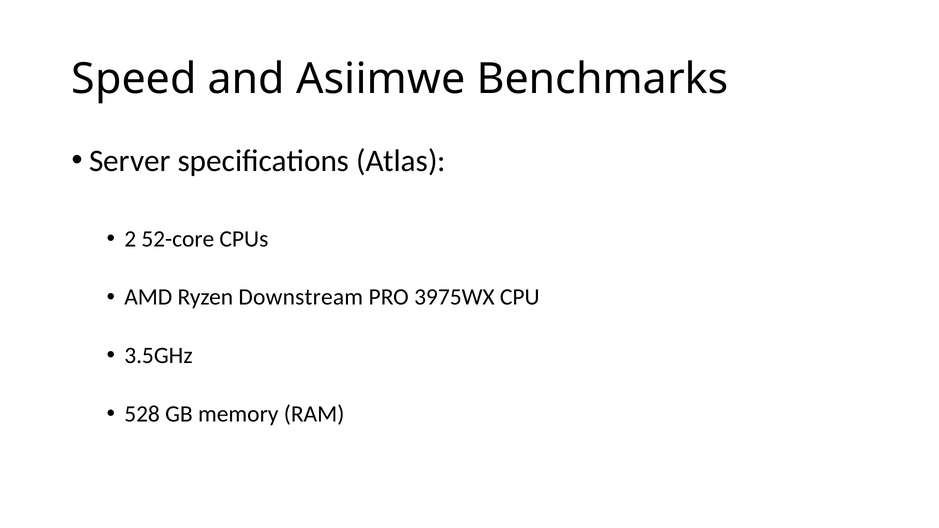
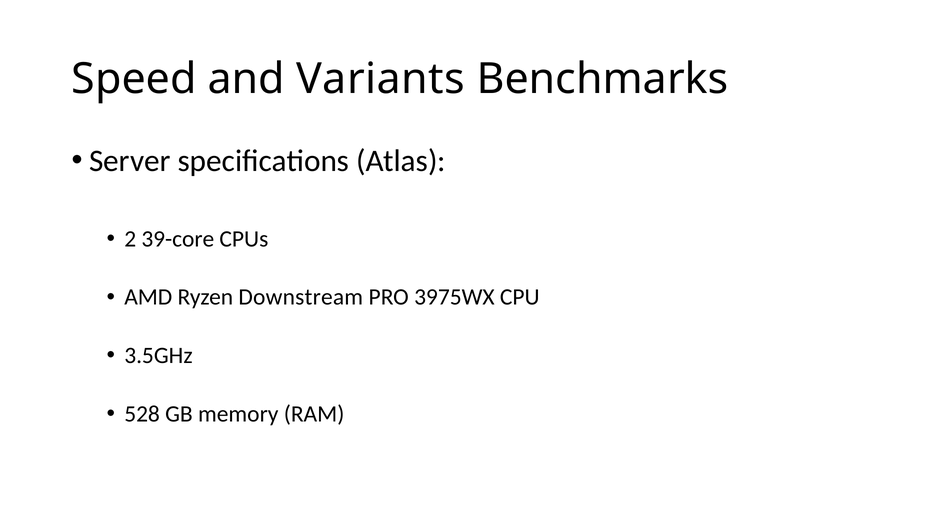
Asiimwe: Asiimwe -> Variants
52-core: 52-core -> 39-core
